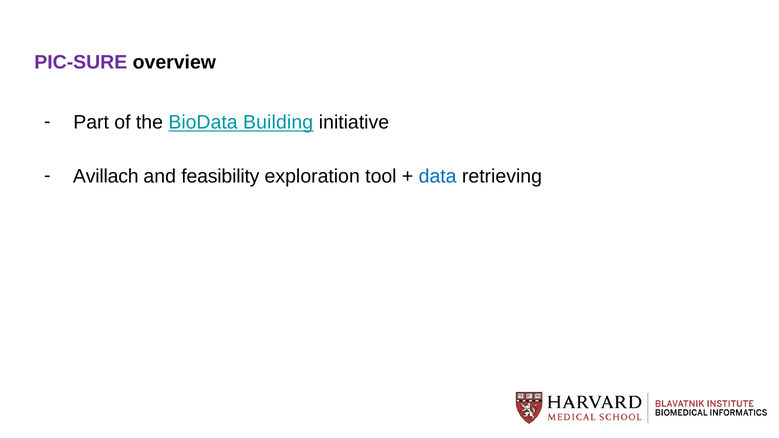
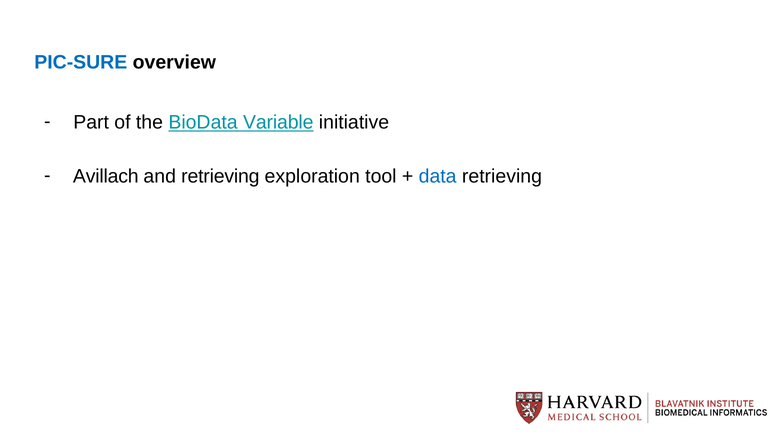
PIC-SURE colour: purple -> blue
Building: Building -> Variable
and feasibility: feasibility -> retrieving
